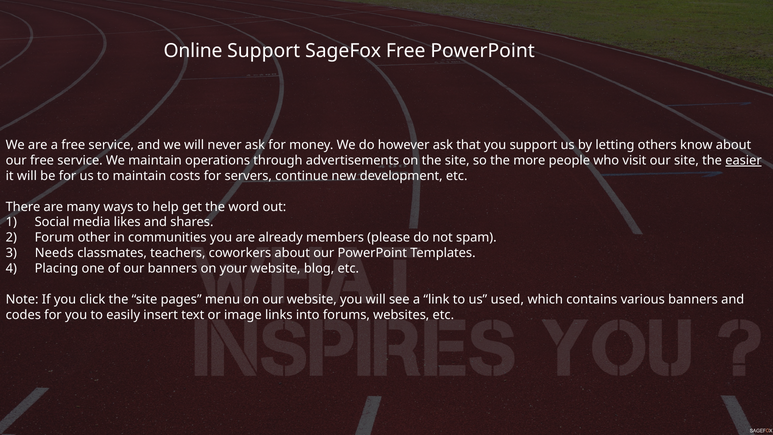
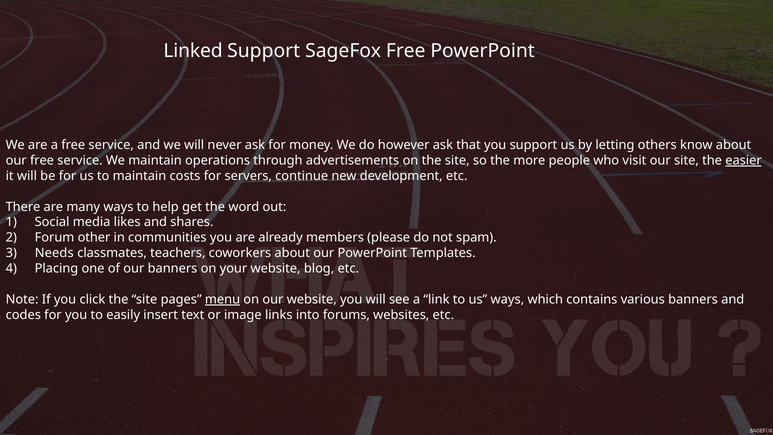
Online: Online -> Linked
menu underline: none -> present
us used: used -> ways
